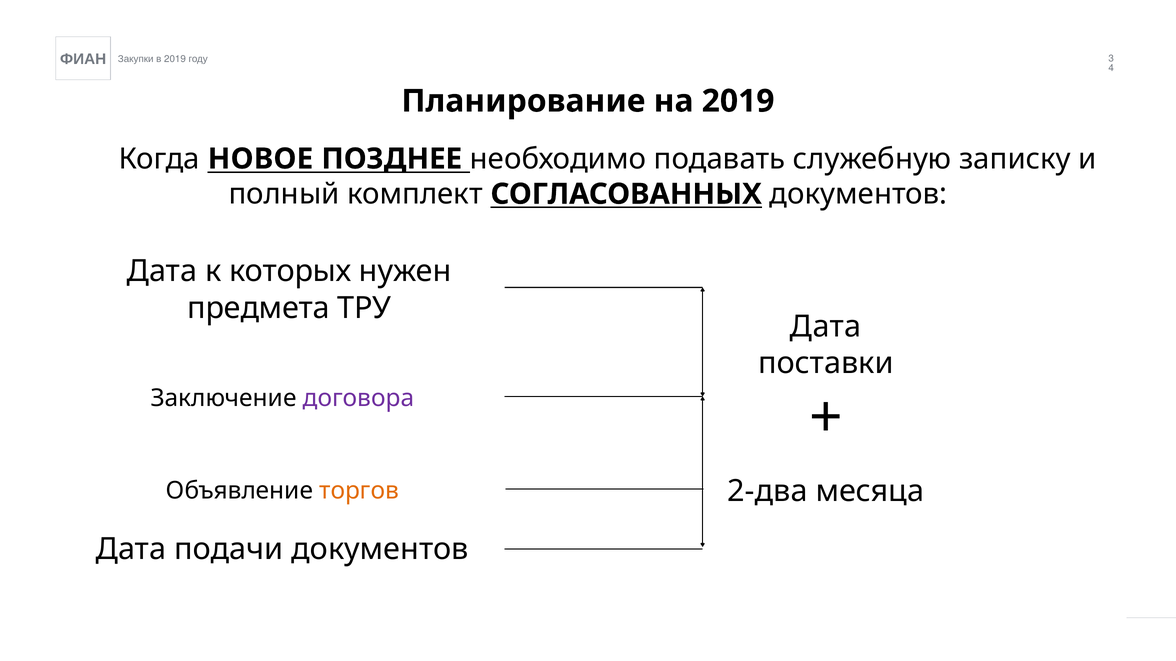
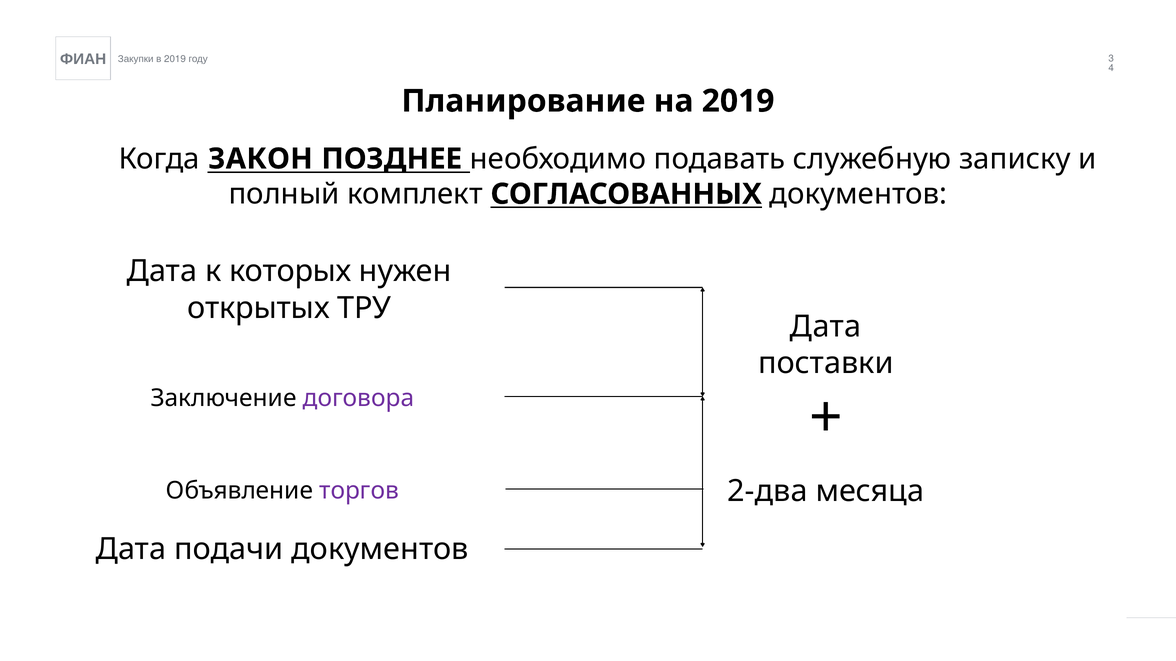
НОВОЕ: НОВОЕ -> ЗАКОН
предмета: предмета -> открытых
торгов colour: orange -> purple
